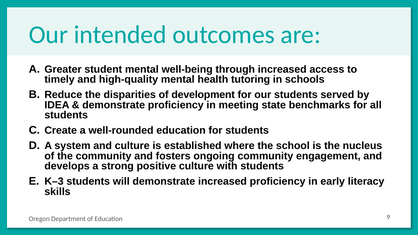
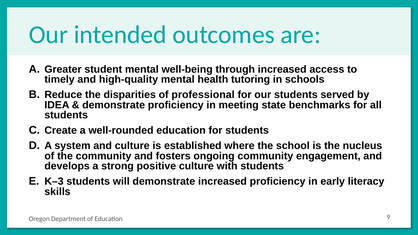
development: development -> professional
